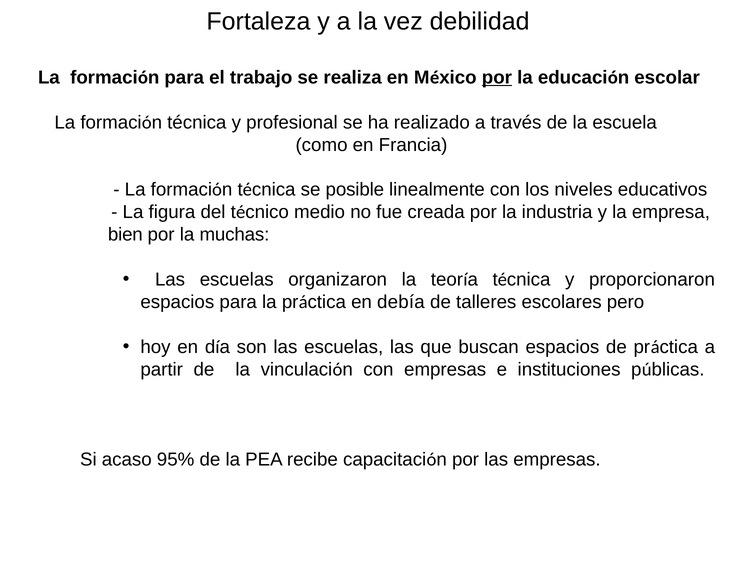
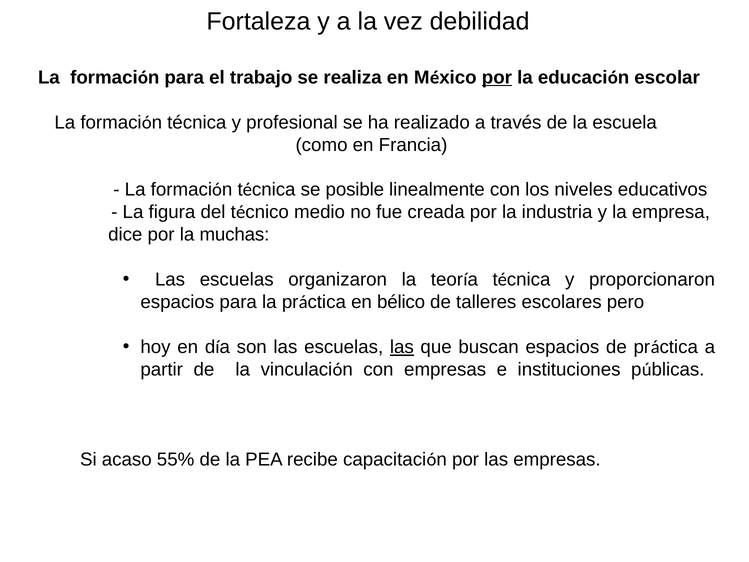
bien: bien -> dice
debía: debía -> bélico
las at (402, 347) underline: none -> present
95%: 95% -> 55%
